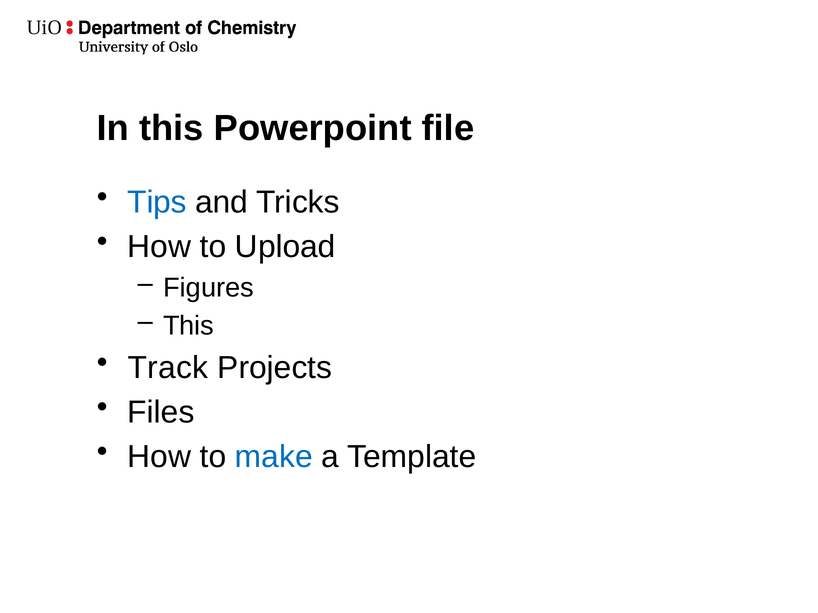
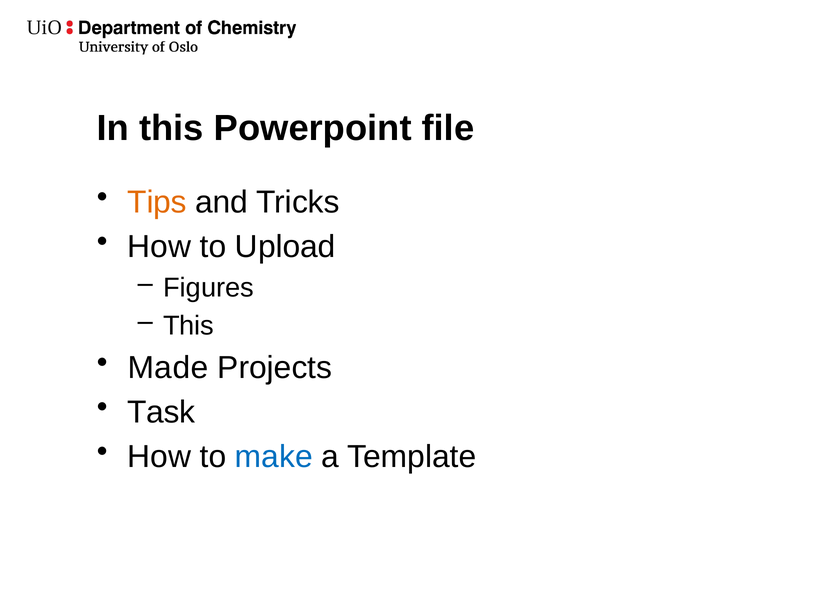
Tips colour: blue -> orange
Track: Track -> Made
Files: Files -> Task
